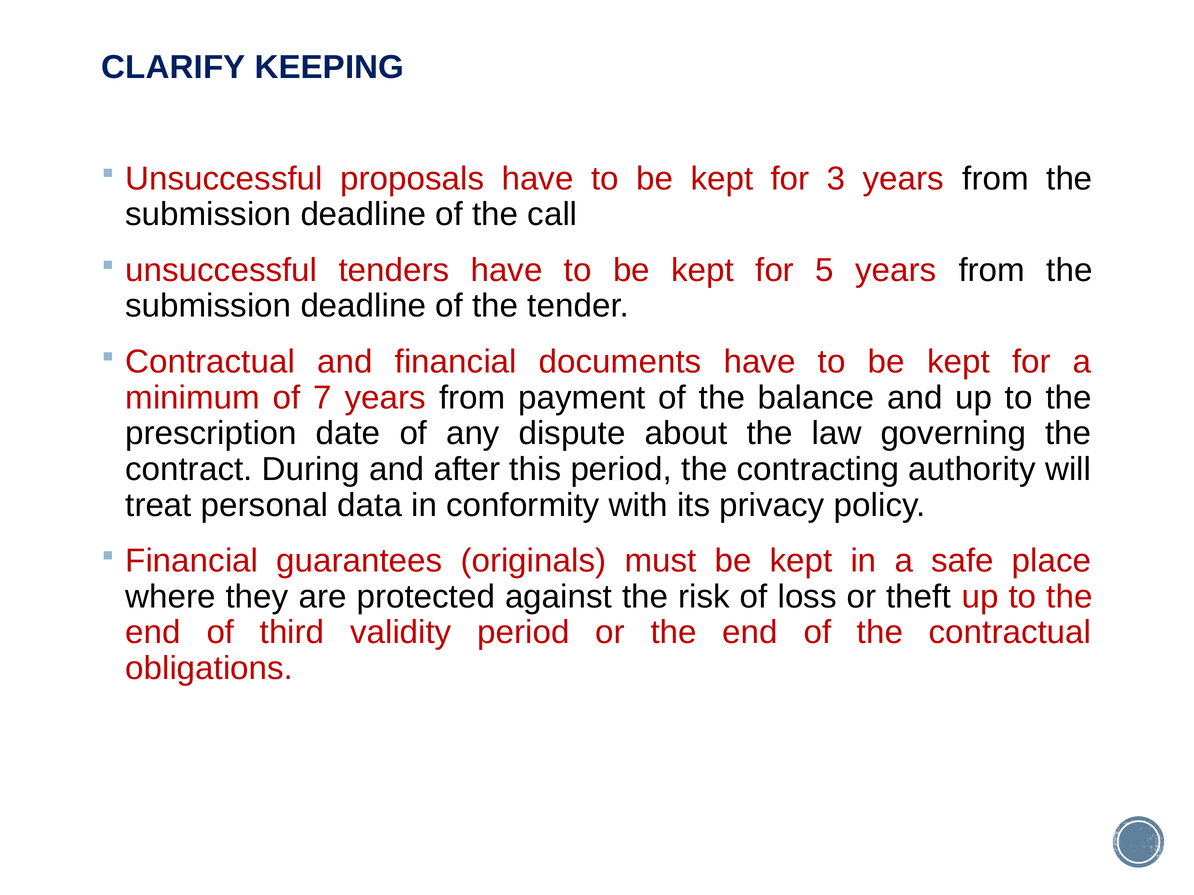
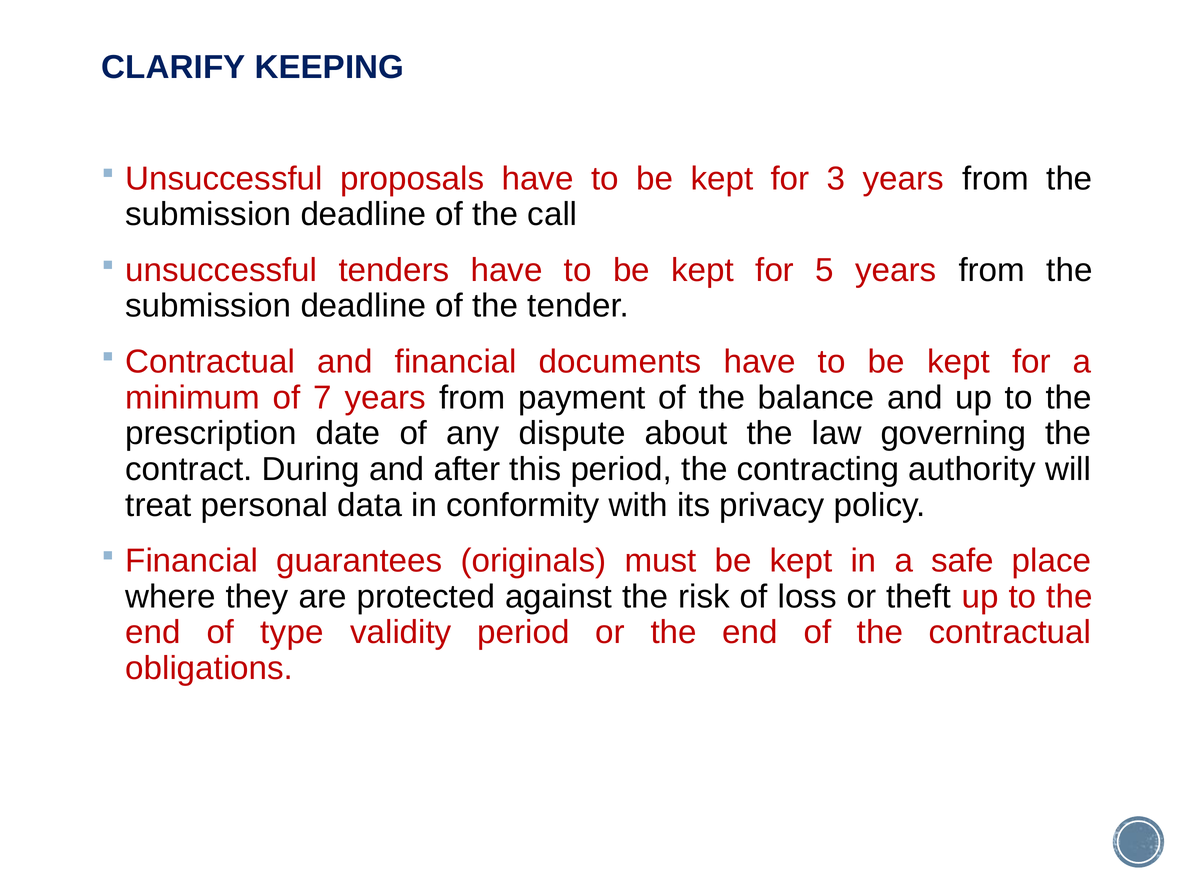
third: third -> type
